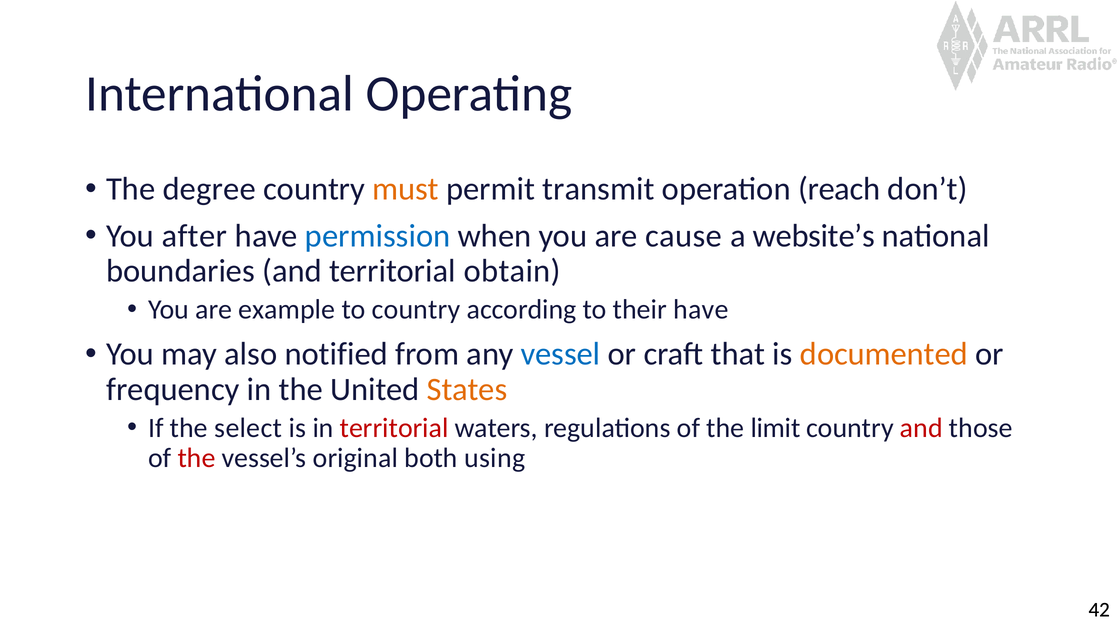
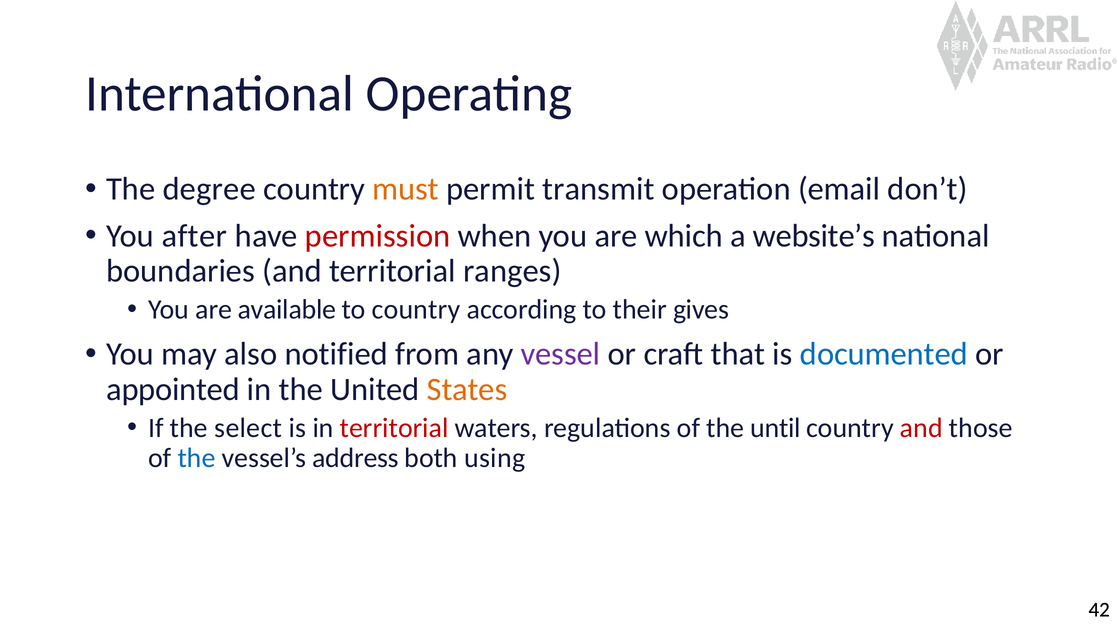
reach: reach -> email
permission colour: blue -> red
cause: cause -> which
obtain: obtain -> ranges
example: example -> available
their have: have -> gives
vessel colour: blue -> purple
documented colour: orange -> blue
frequency: frequency -> appointed
limit: limit -> until
the at (197, 458) colour: red -> blue
original: original -> address
